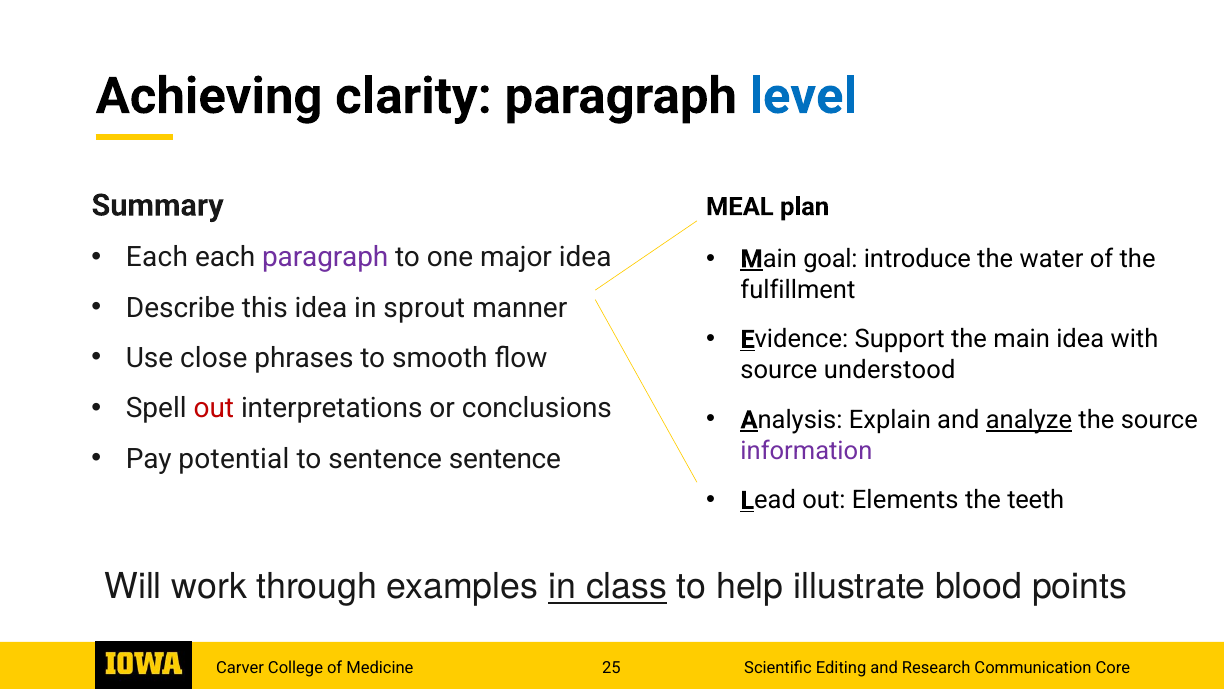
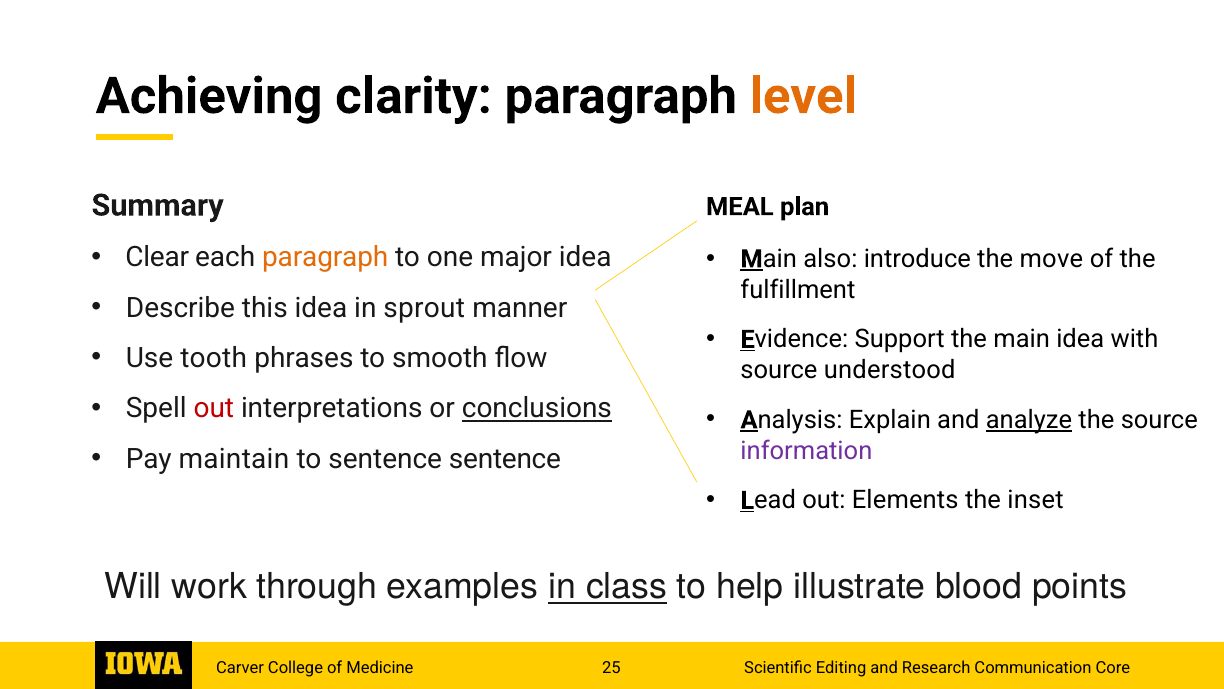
level colour: blue -> orange
Each at (157, 257): Each -> Clear
paragraph at (325, 257) colour: purple -> orange
goal: goal -> also
water: water -> move
close: close -> tooth
conclusions underline: none -> present
potential: potential -> maintain
teeth: teeth -> inset
